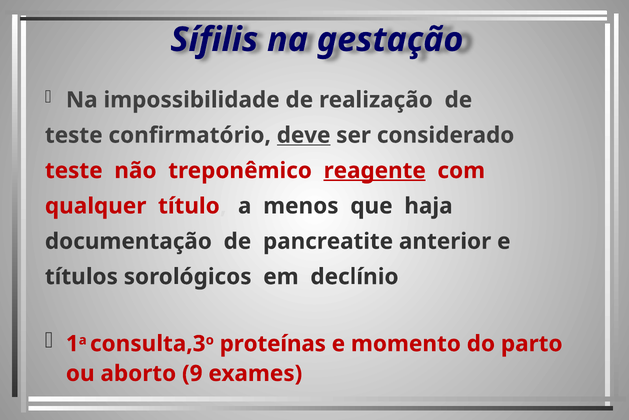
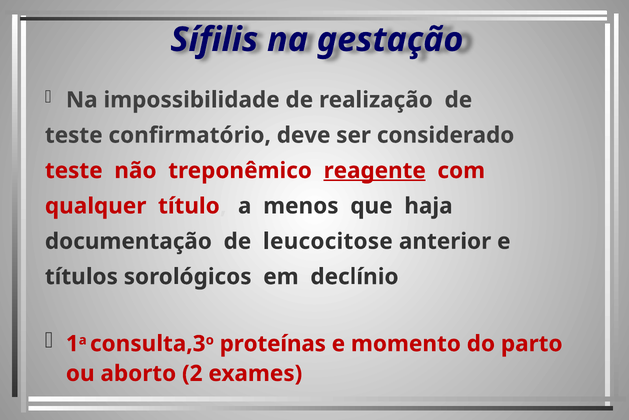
deve underline: present -> none
pancreatite: pancreatite -> leucocitose
9: 9 -> 2
